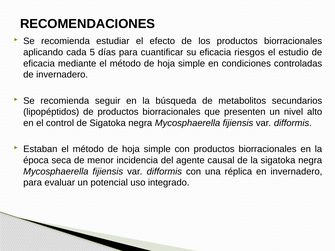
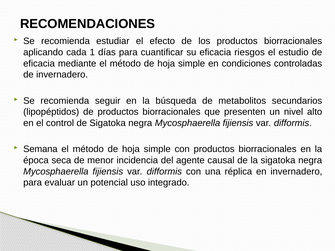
5: 5 -> 1
Estaban: Estaban -> Semana
